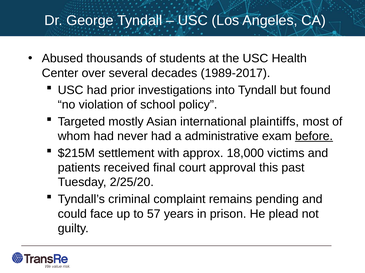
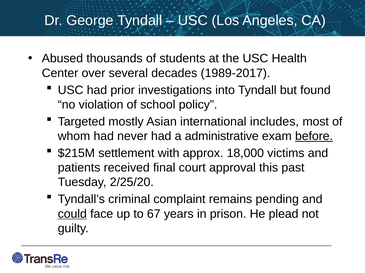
plaintiffs: plaintiffs -> includes
could underline: none -> present
57: 57 -> 67
